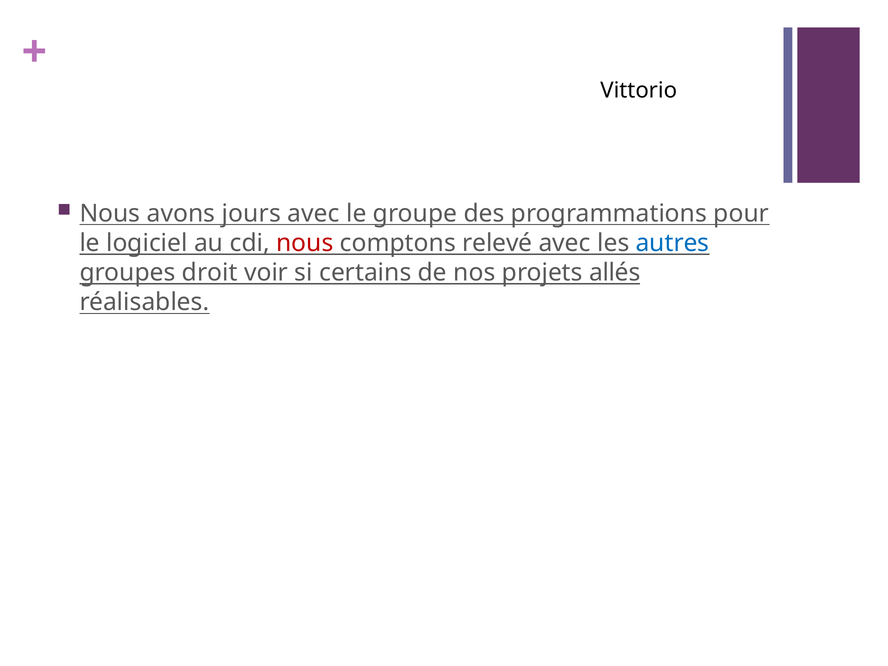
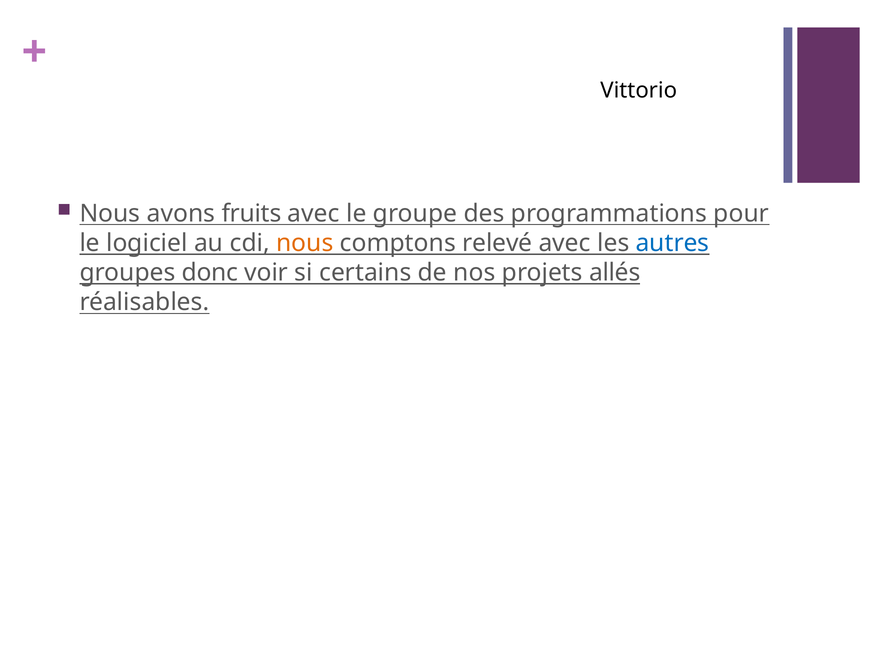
jours: jours -> fruits
nous at (305, 243) colour: red -> orange
droit: droit -> donc
